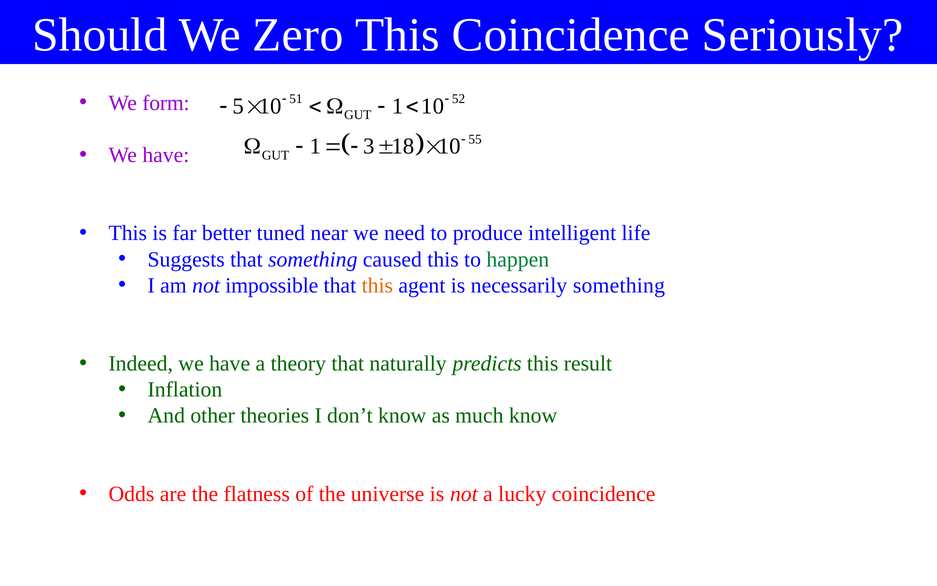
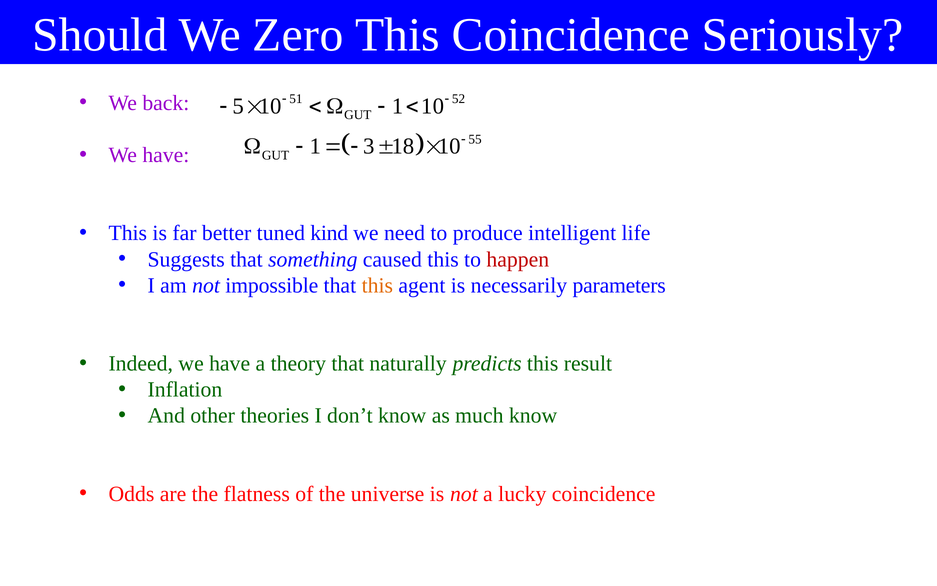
form: form -> back
near: near -> kind
happen colour: green -> red
necessarily something: something -> parameters
